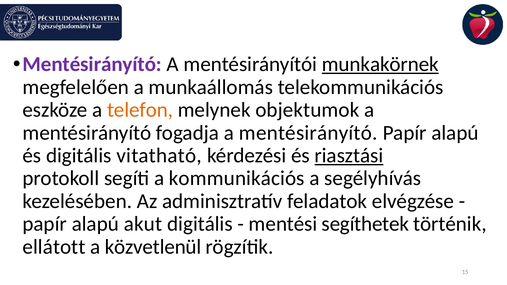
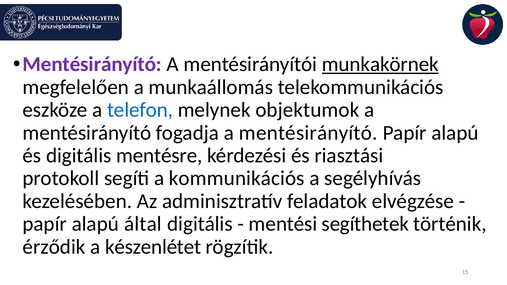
telefon colour: orange -> blue
vitatható: vitatható -> mentésre
riasztási underline: present -> none
akut: akut -> által
ellátott: ellátott -> érződik
közvetlenül: közvetlenül -> készenlétet
